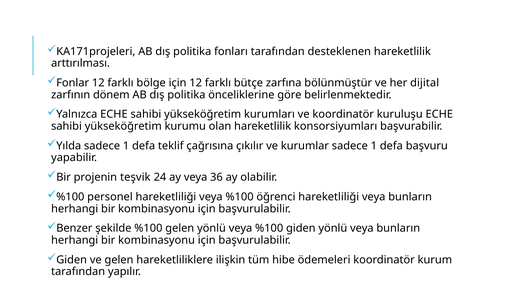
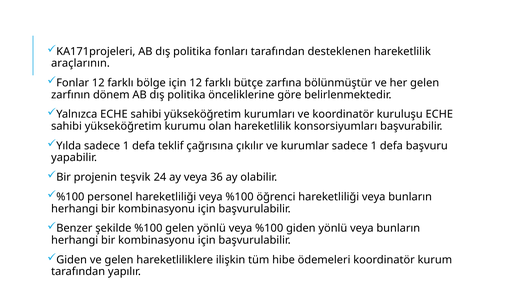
arttırılması: arttırılması -> araçlarının
her dijital: dijital -> gelen
